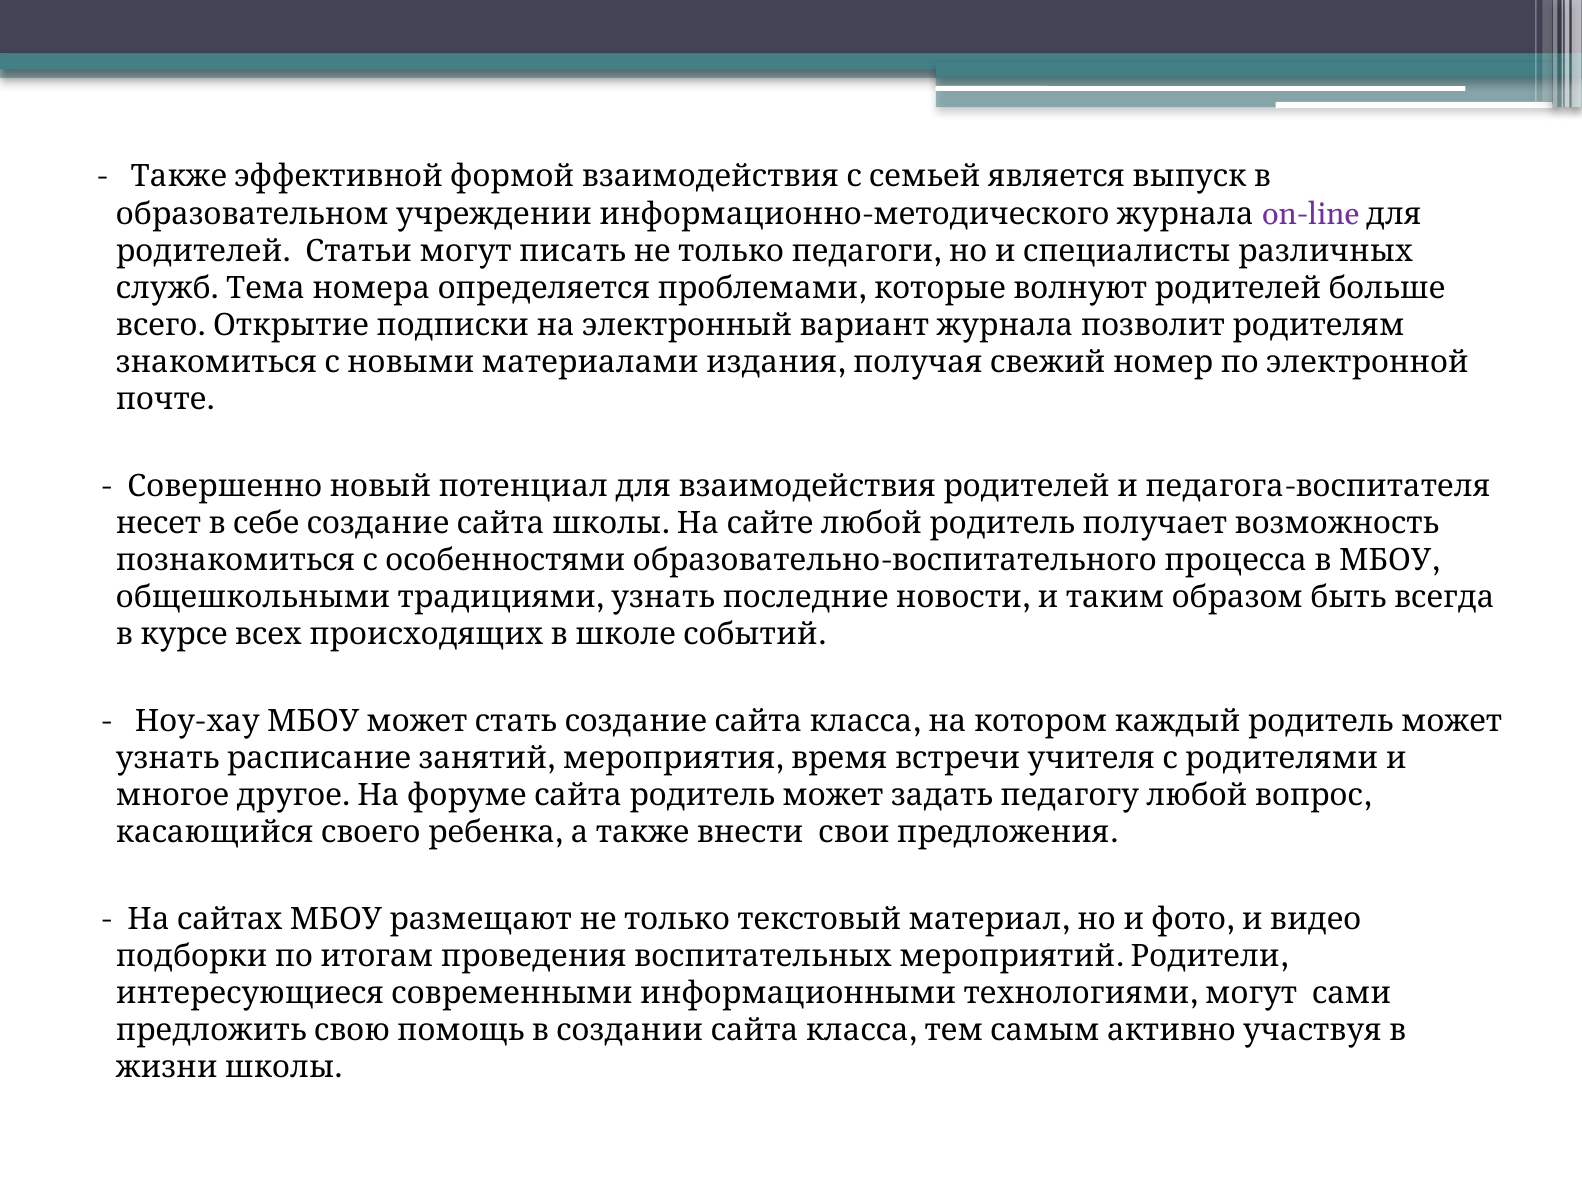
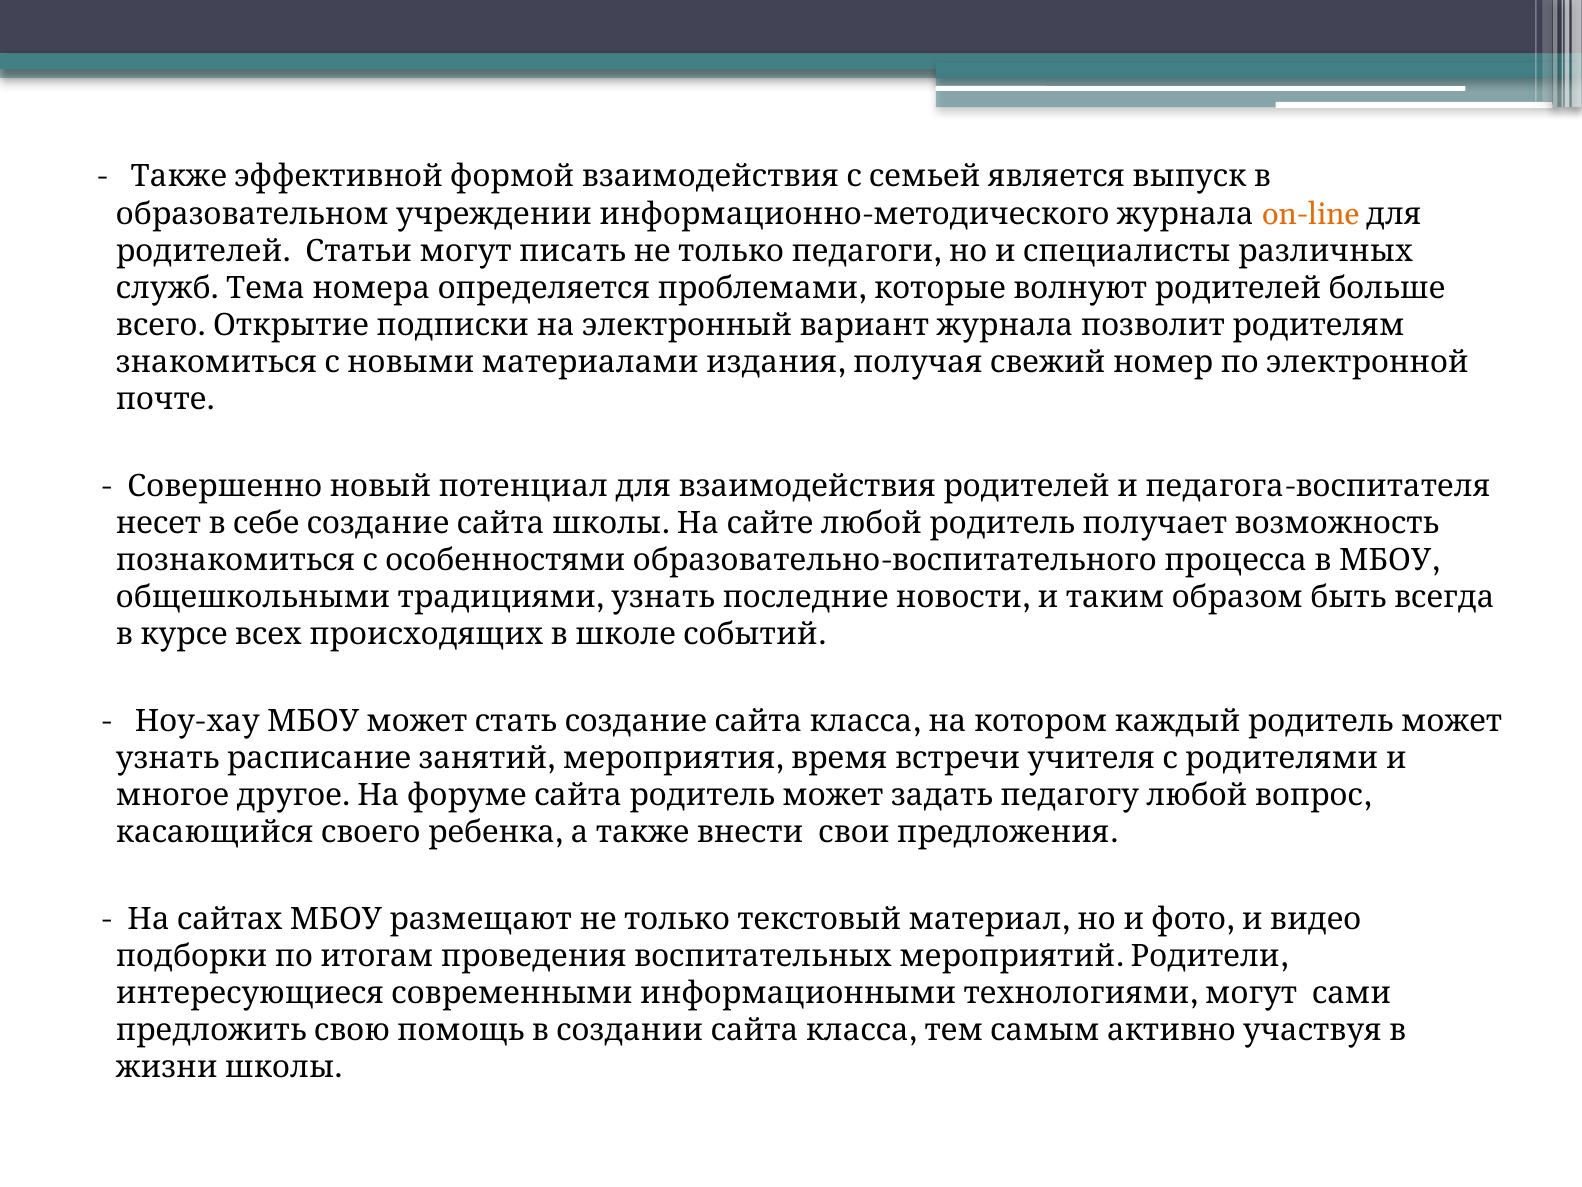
on-line colour: purple -> orange
